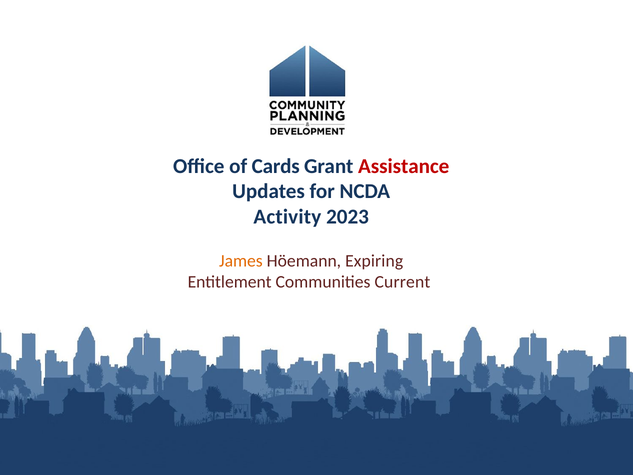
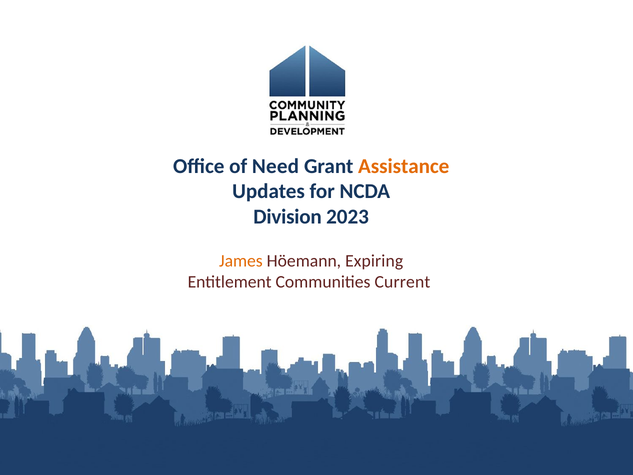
Cards: Cards -> Need
Assistance colour: red -> orange
Activity: Activity -> Division
